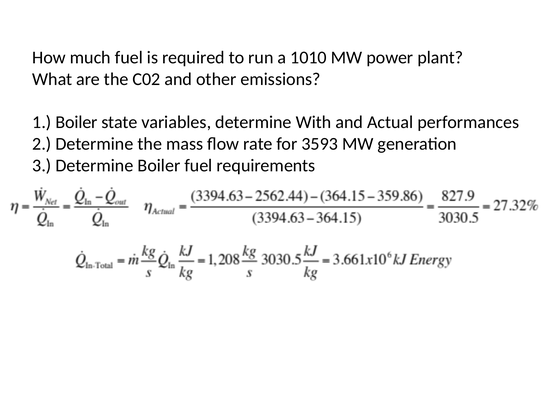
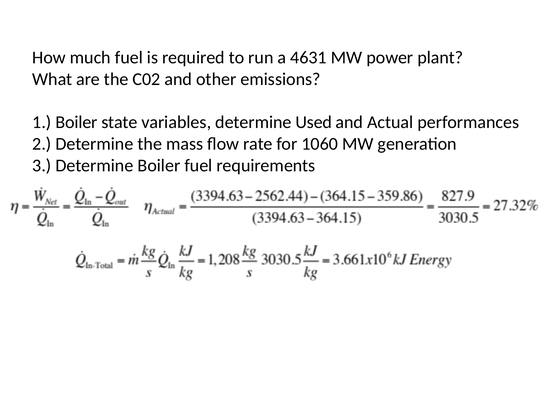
1010: 1010 -> 4631
With: With -> Used
3593: 3593 -> 1060
